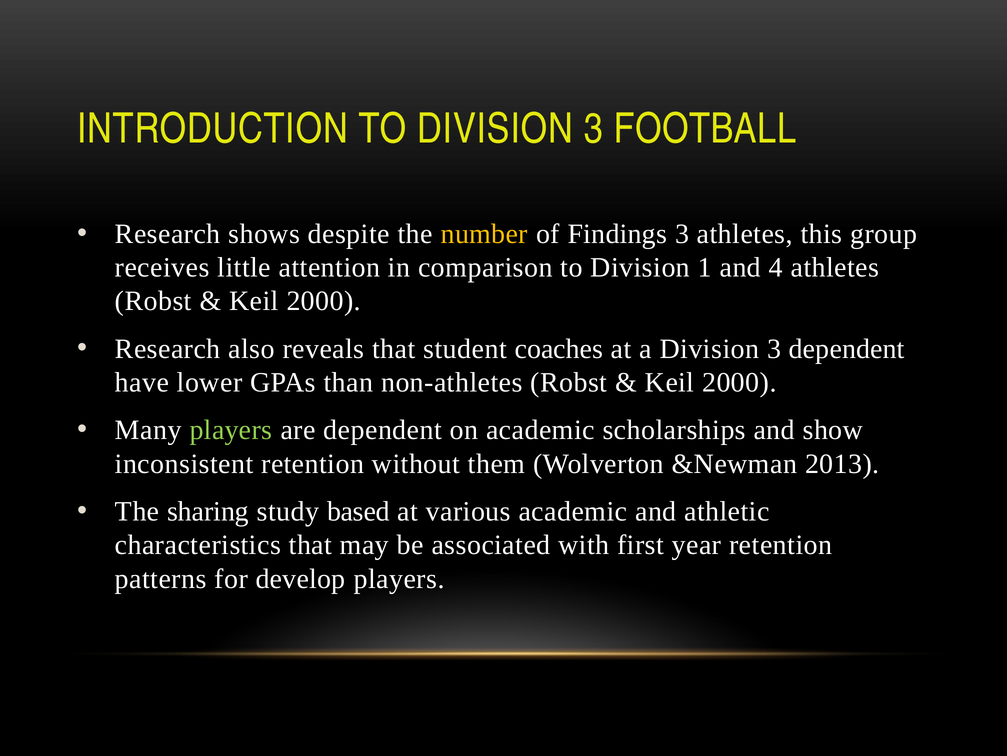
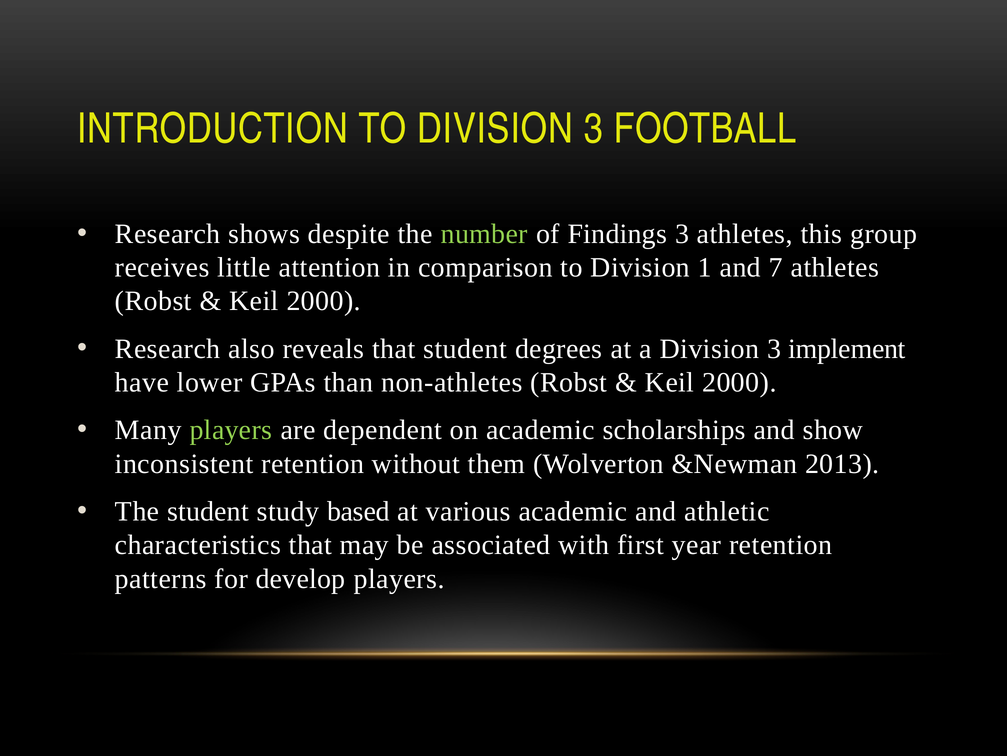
number colour: yellow -> light green
4: 4 -> 7
coaches: coaches -> degrees
3 dependent: dependent -> implement
The sharing: sharing -> student
